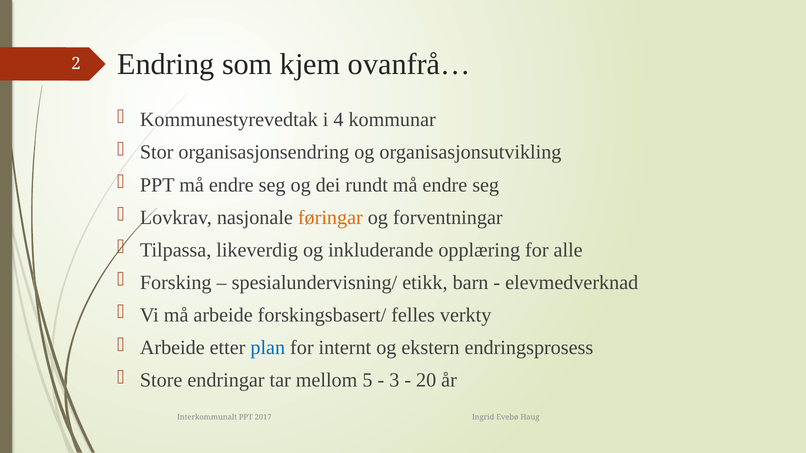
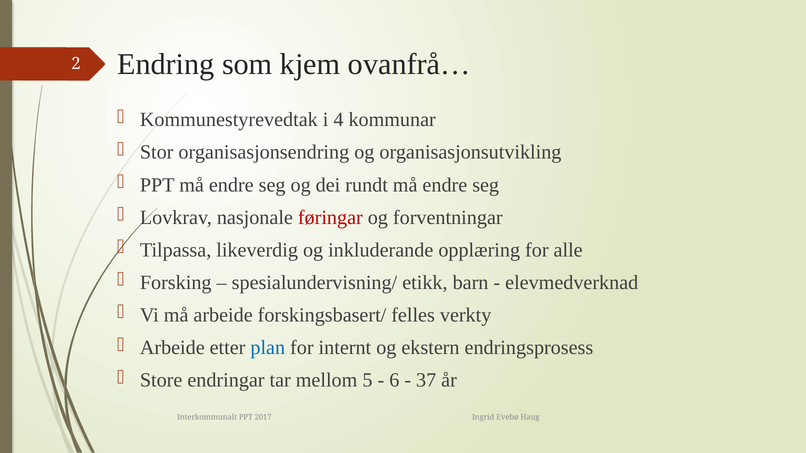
føringar colour: orange -> red
3: 3 -> 6
20: 20 -> 37
